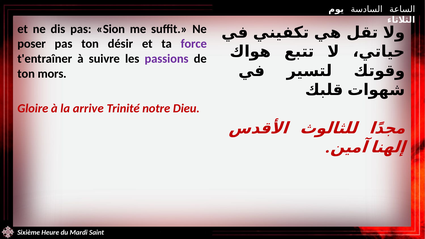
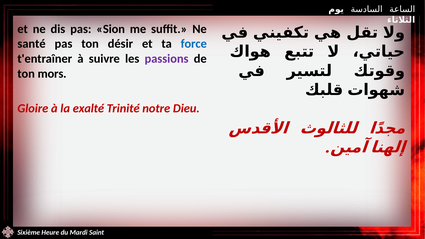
poser: poser -> santé
force colour: purple -> blue
arrive: arrive -> exalté
